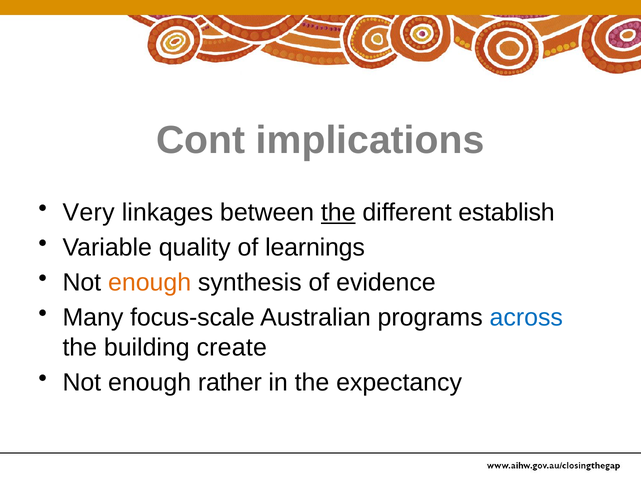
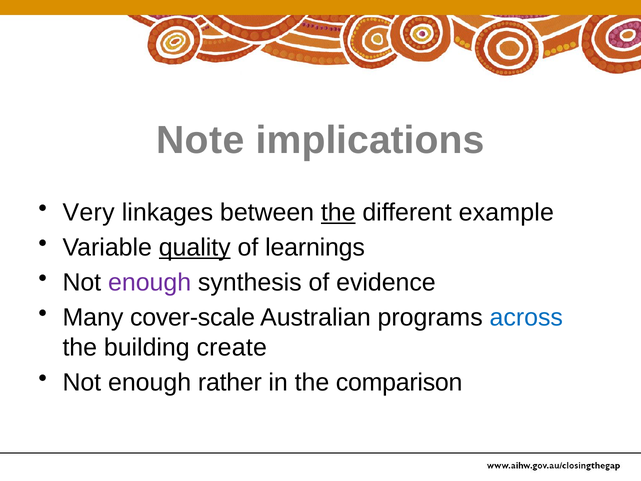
Cont: Cont -> Note
establish: establish -> example
quality underline: none -> present
enough at (150, 282) colour: orange -> purple
focus-scale: focus-scale -> cover-scale
expectancy: expectancy -> comparison
